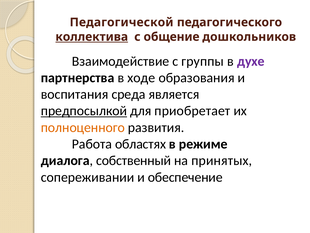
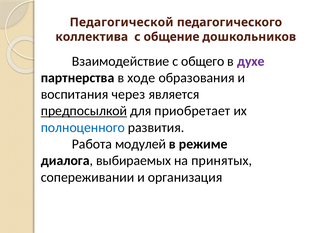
коллектива underline: present -> none
группы: группы -> общего
среда: среда -> через
полноценного colour: orange -> blue
областях: областях -> модулей
собственный: собственный -> выбираемых
обеспечение: обеспечение -> организация
